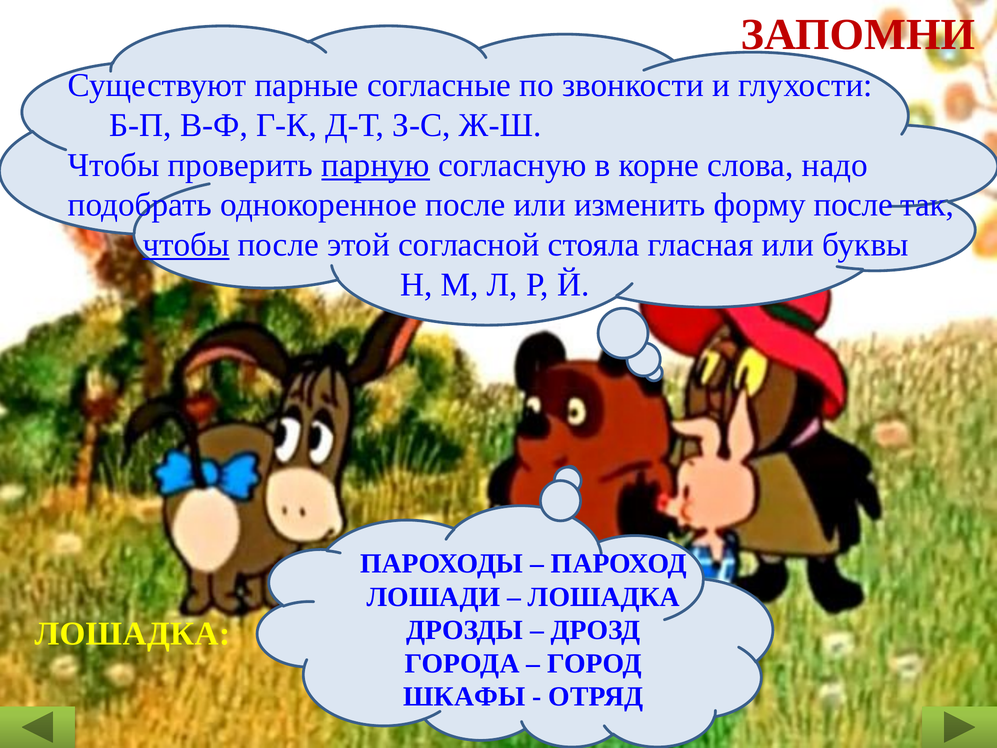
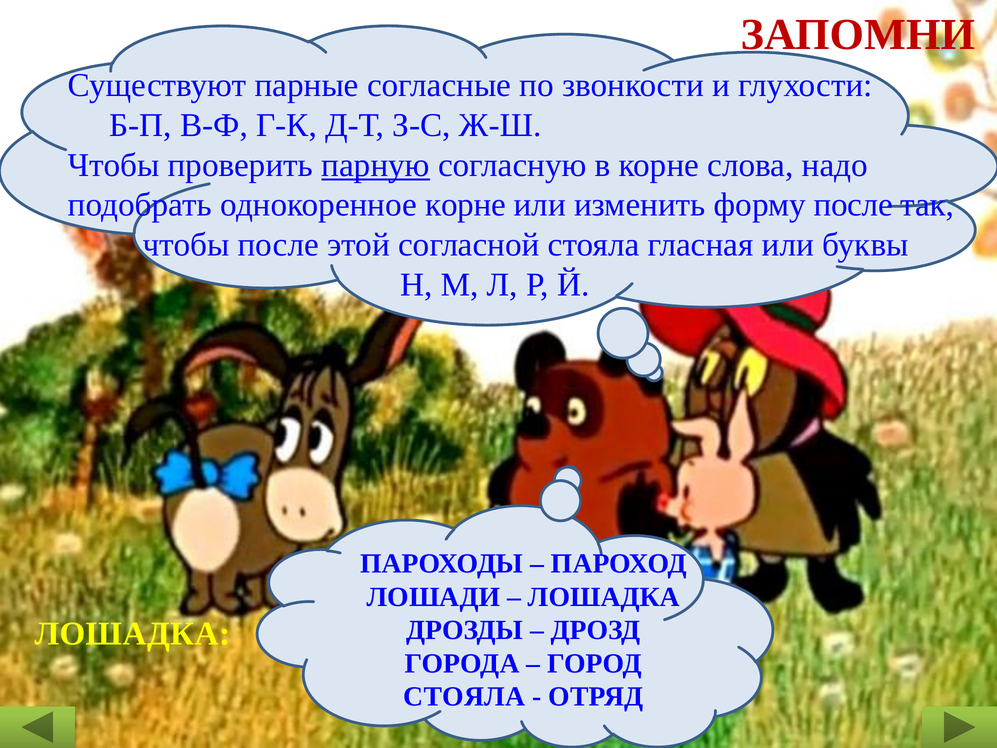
однокоренное после: после -> корне
чтобы at (186, 245) underline: present -> none
ШКАФЫ at (464, 696): ШКАФЫ -> СТОЯЛА
